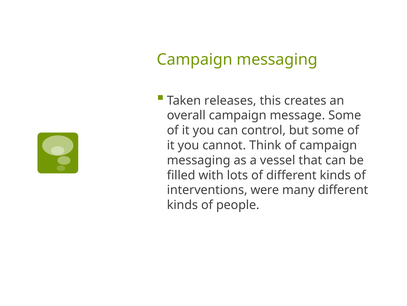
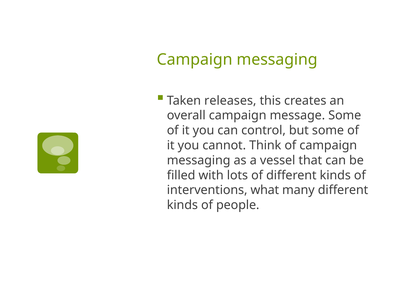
were: were -> what
